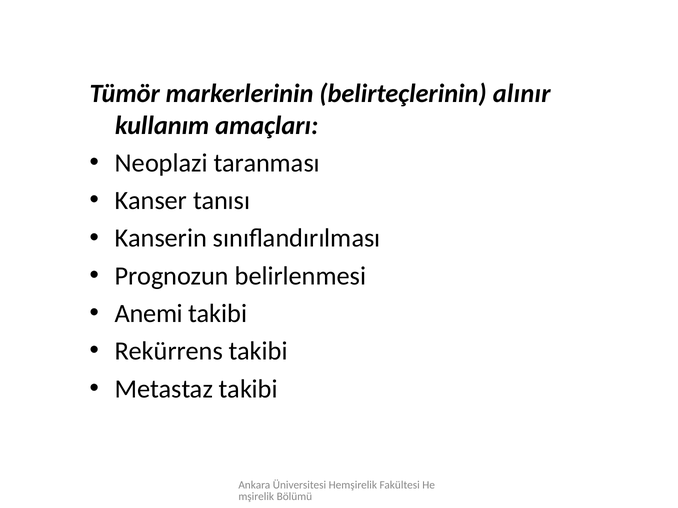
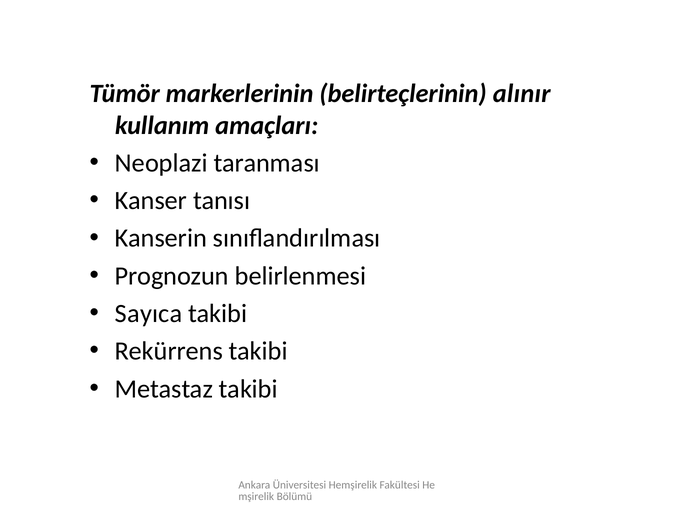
Anemi: Anemi -> Sayıca
